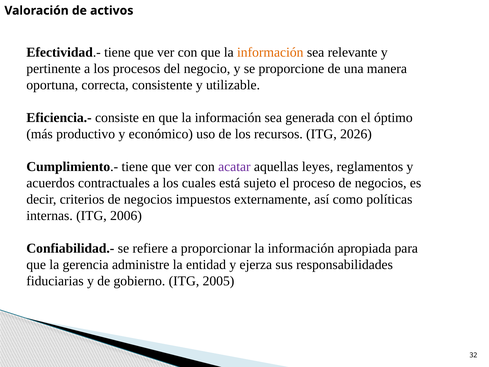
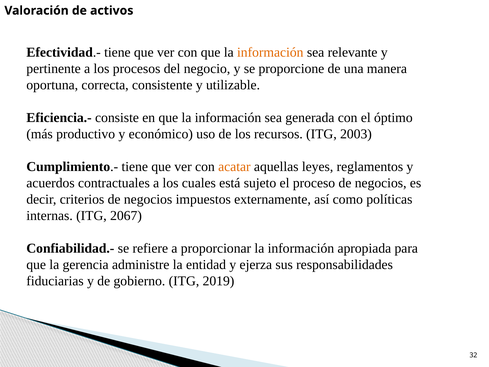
2026: 2026 -> 2003
acatar colour: purple -> orange
2006: 2006 -> 2067
2005: 2005 -> 2019
